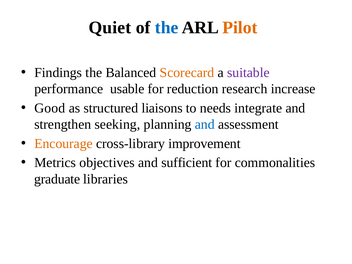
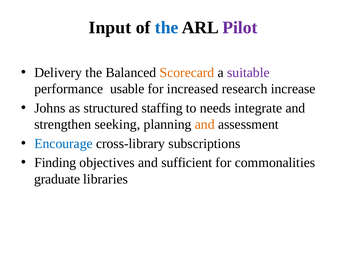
Quiet: Quiet -> Input
Pilot colour: orange -> purple
Findings: Findings -> Delivery
reduction: reduction -> increased
Good: Good -> Johns
liaisons: liaisons -> staffing
and at (205, 124) colour: blue -> orange
Encourage colour: orange -> blue
improvement: improvement -> subscriptions
Metrics: Metrics -> Finding
